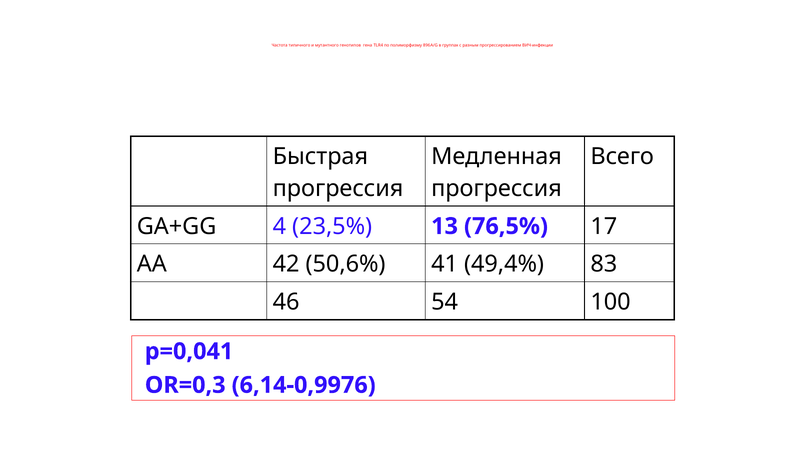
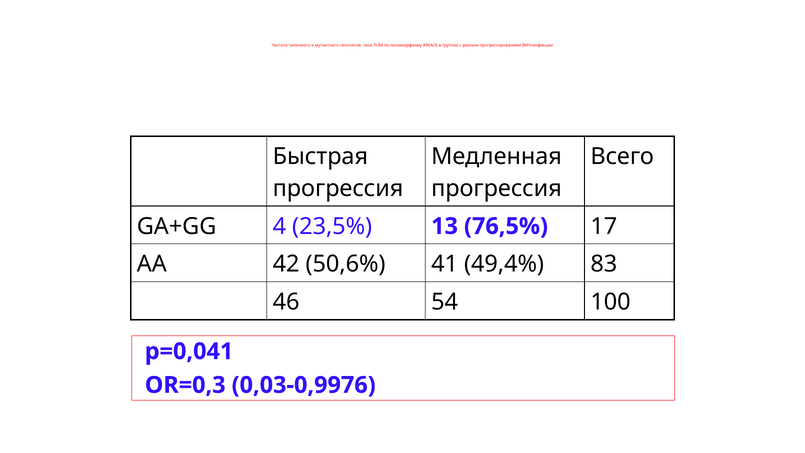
6,14-0,9976: 6,14-0,9976 -> 0,03-0,9976
